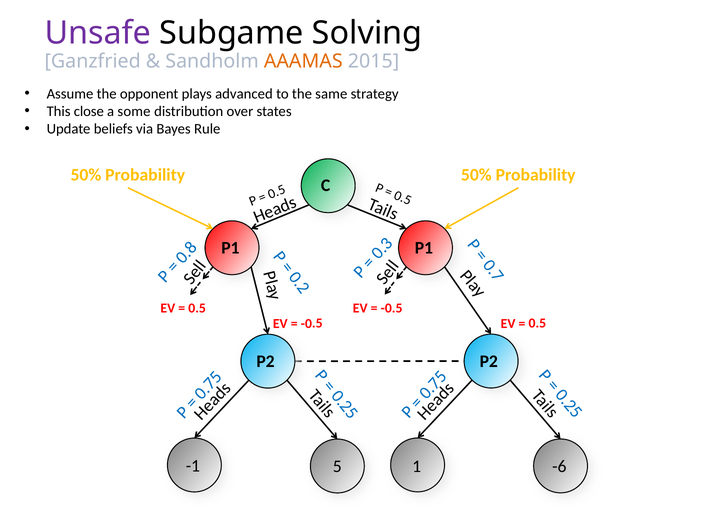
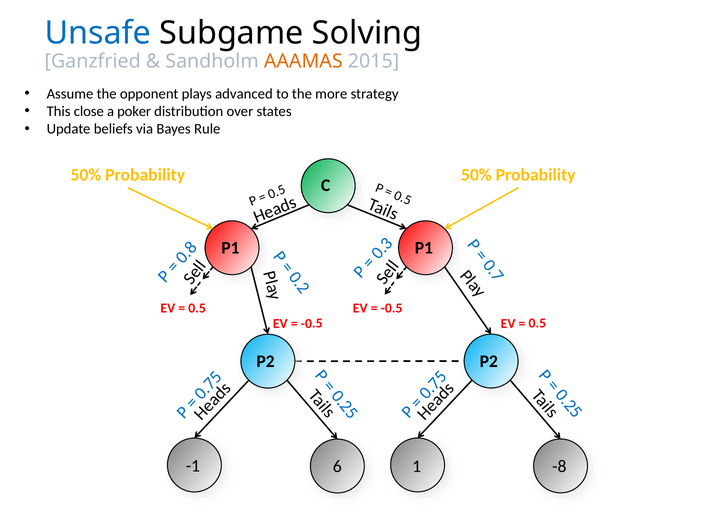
Unsafe colour: purple -> blue
same: same -> more
some: some -> poker
-1 5: 5 -> 6
-6: -6 -> -8
